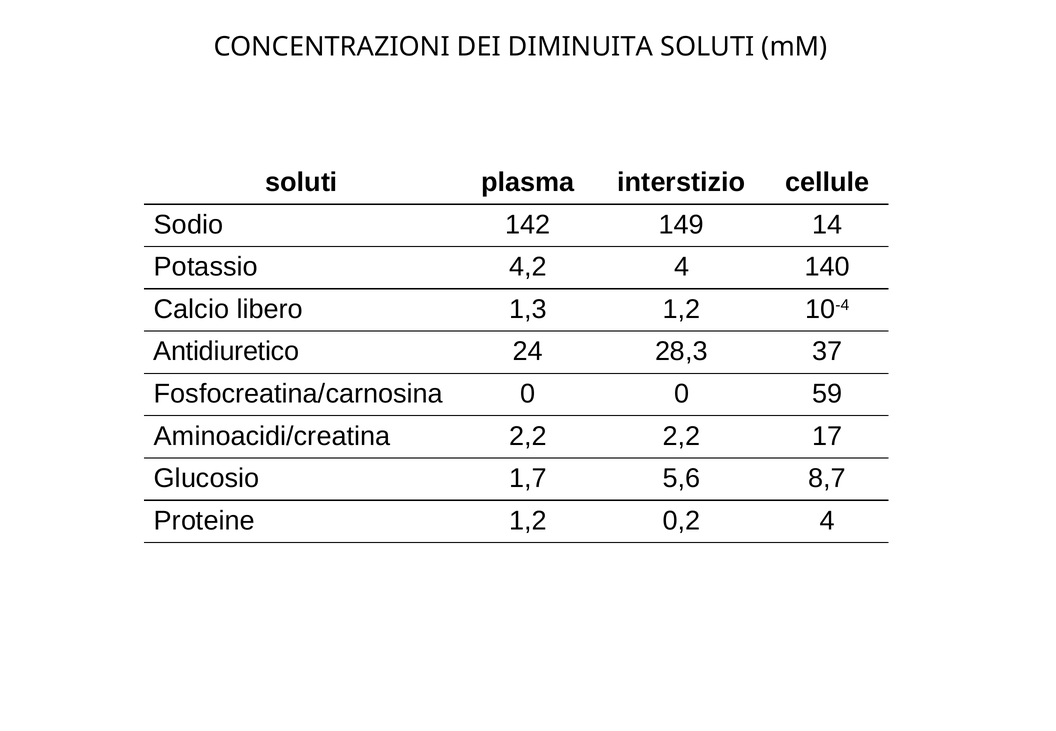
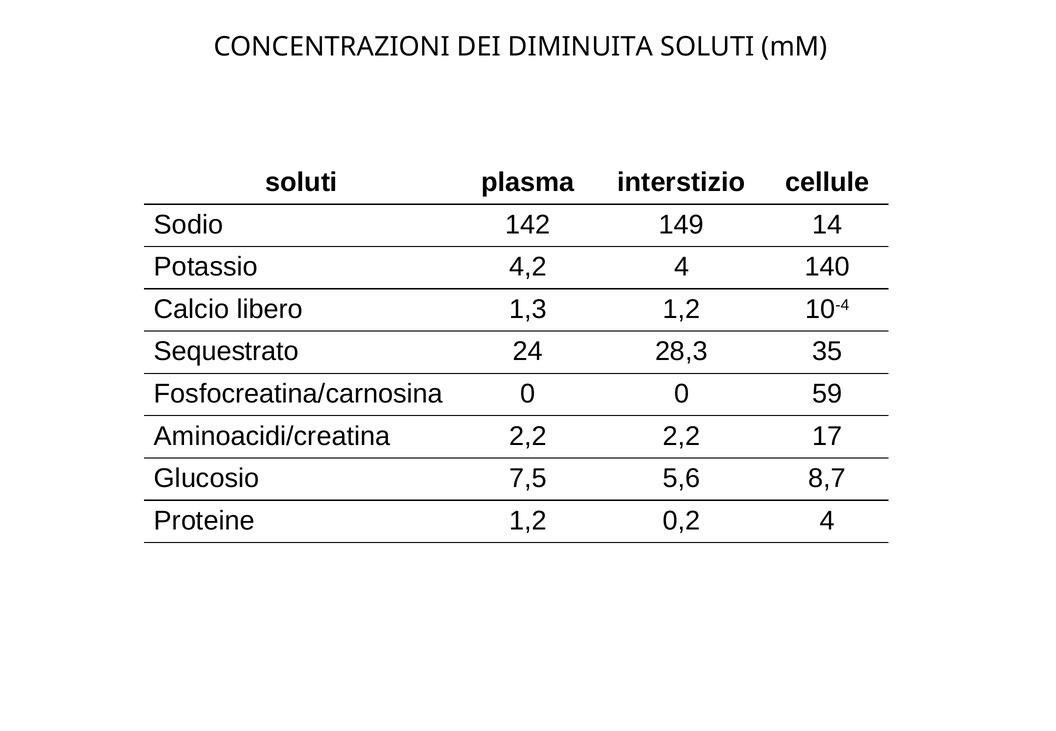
Antidiuretico: Antidiuretico -> Sequestrato
37: 37 -> 35
1,7: 1,7 -> 7,5
